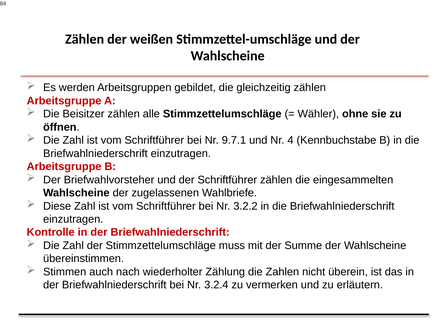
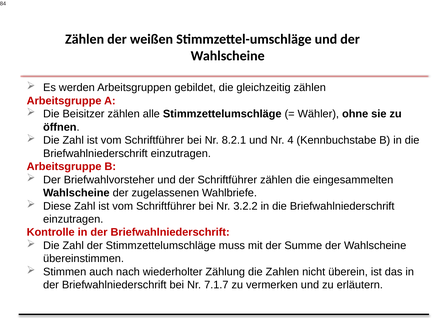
9.7.1: 9.7.1 -> 8.2.1
3.2.4: 3.2.4 -> 7.1.7
